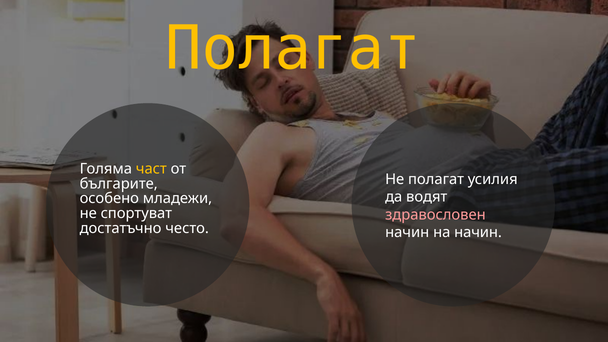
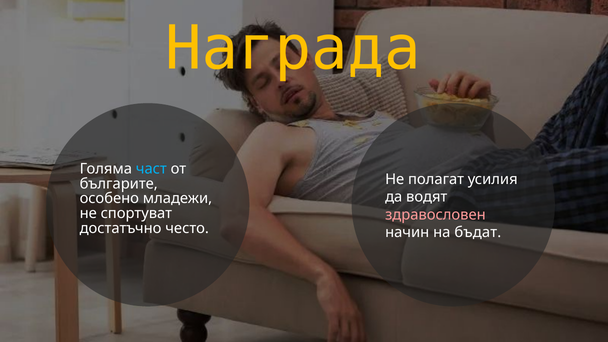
Полагат at (293, 49): Полагат -> Награда
част colour: yellow -> light blue
на начин: начин -> бъдат
